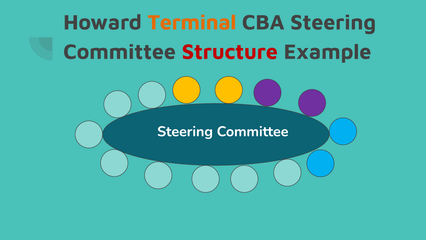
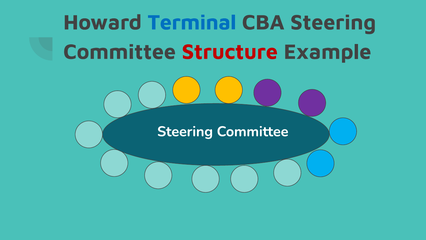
Terminal colour: orange -> blue
